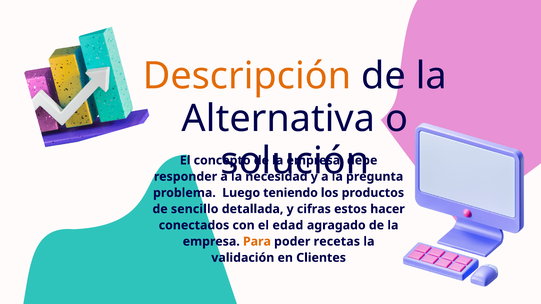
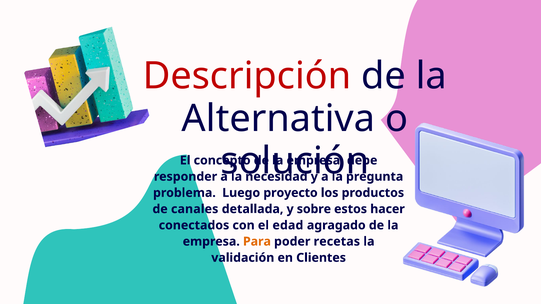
Descripción colour: orange -> red
teniendo: teniendo -> proyecto
sencillo: sencillo -> canales
cifras: cifras -> sobre
